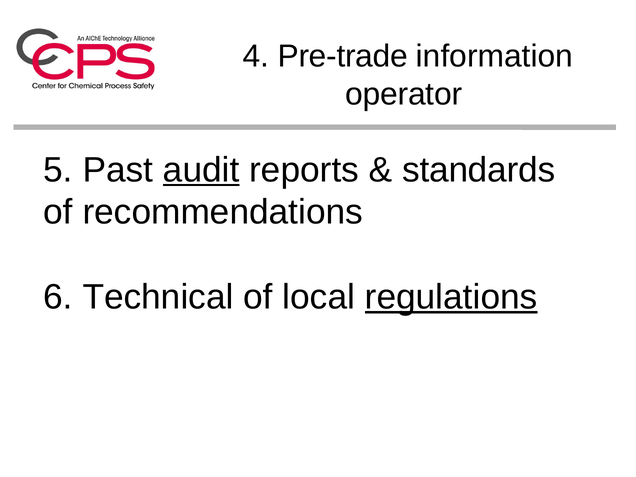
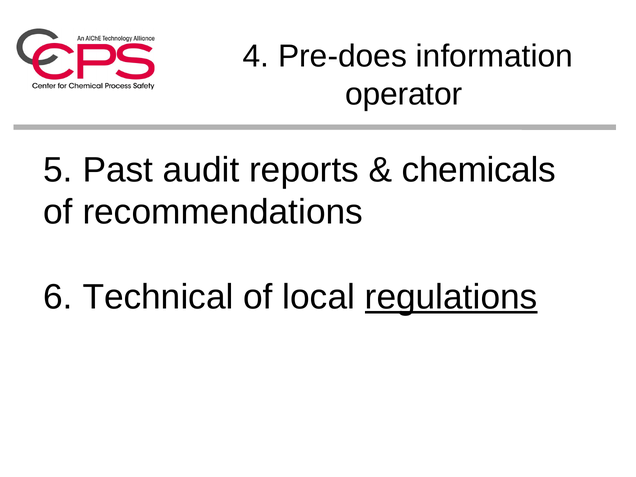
Pre-trade: Pre-trade -> Pre-does
audit underline: present -> none
standards: standards -> chemicals
